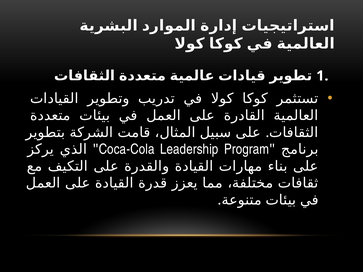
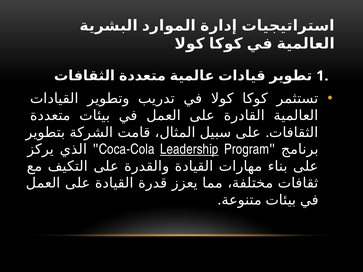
Leadership underline: none -> present
